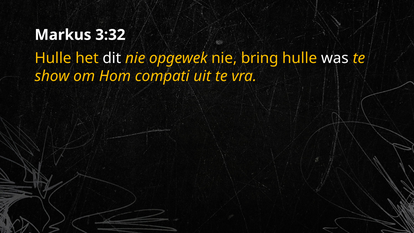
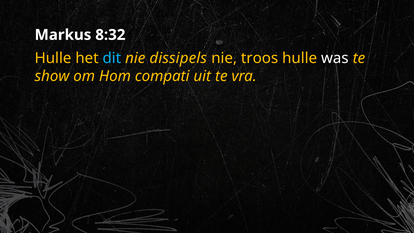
3:32: 3:32 -> 8:32
dit colour: white -> light blue
opgewek: opgewek -> dissipels
bring: bring -> troos
